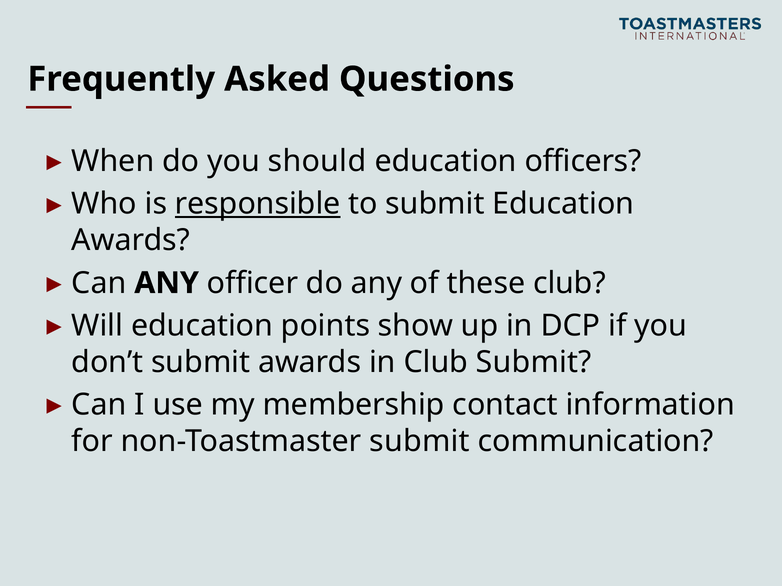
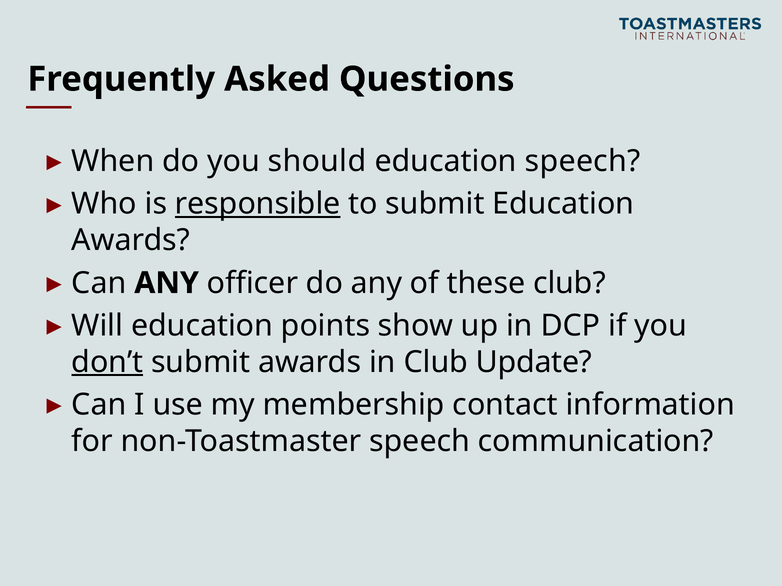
education officers: officers -> speech
don’t underline: none -> present
Club Submit: Submit -> Update
non-Toastmaster submit: submit -> speech
